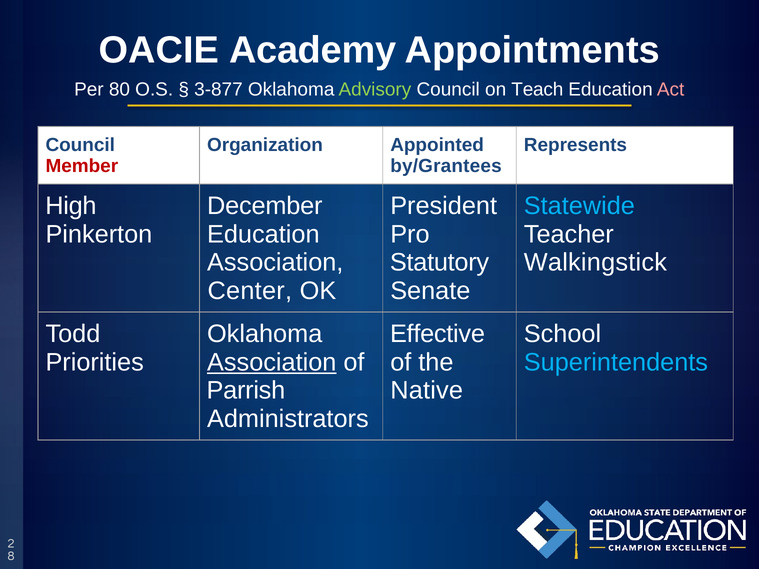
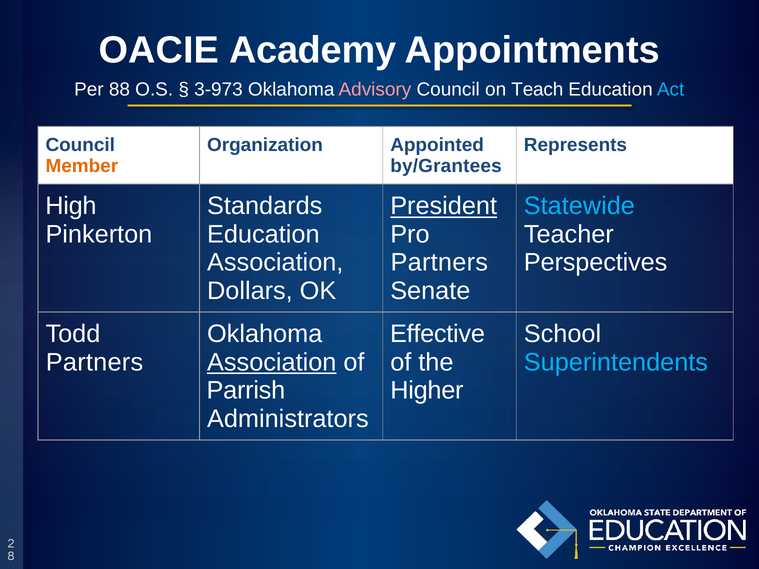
80: 80 -> 88
3-877: 3-877 -> 3-973
Advisory colour: light green -> pink
Act colour: pink -> light blue
Member colour: red -> orange
December: December -> Standards
President underline: none -> present
Statutory at (440, 263): Statutory -> Partners
Walkingstick: Walkingstick -> Perspectives
Center: Center -> Dollars
Priorities at (95, 362): Priorities -> Partners
Native: Native -> Higher
